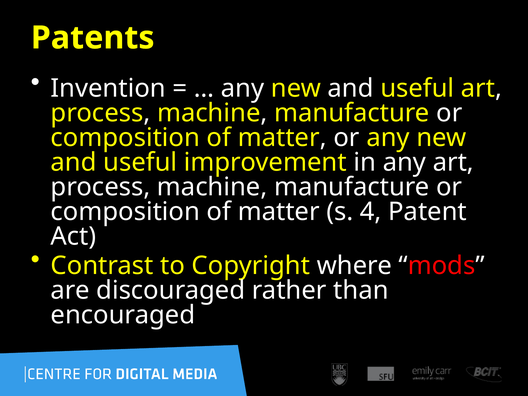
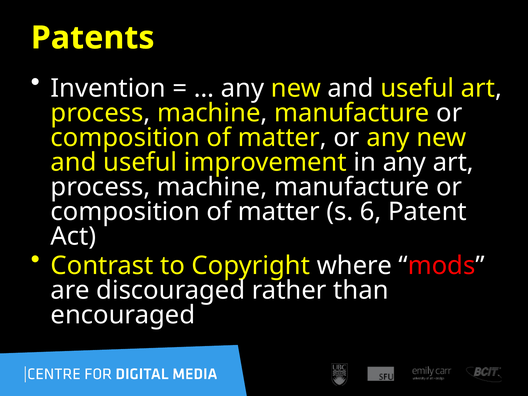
4: 4 -> 6
